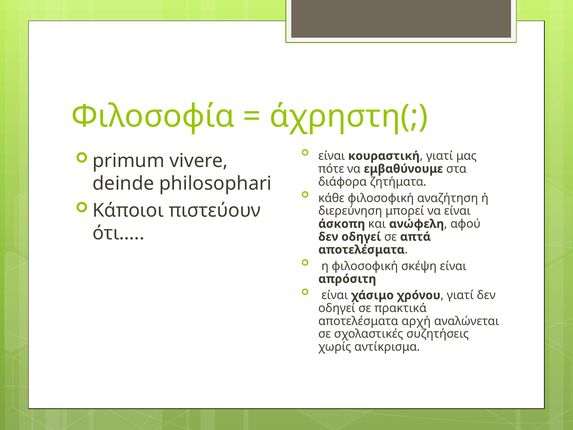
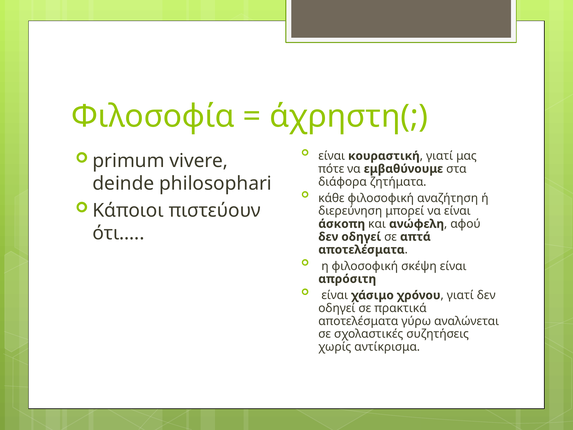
αρχή: αρχή -> γύρω
